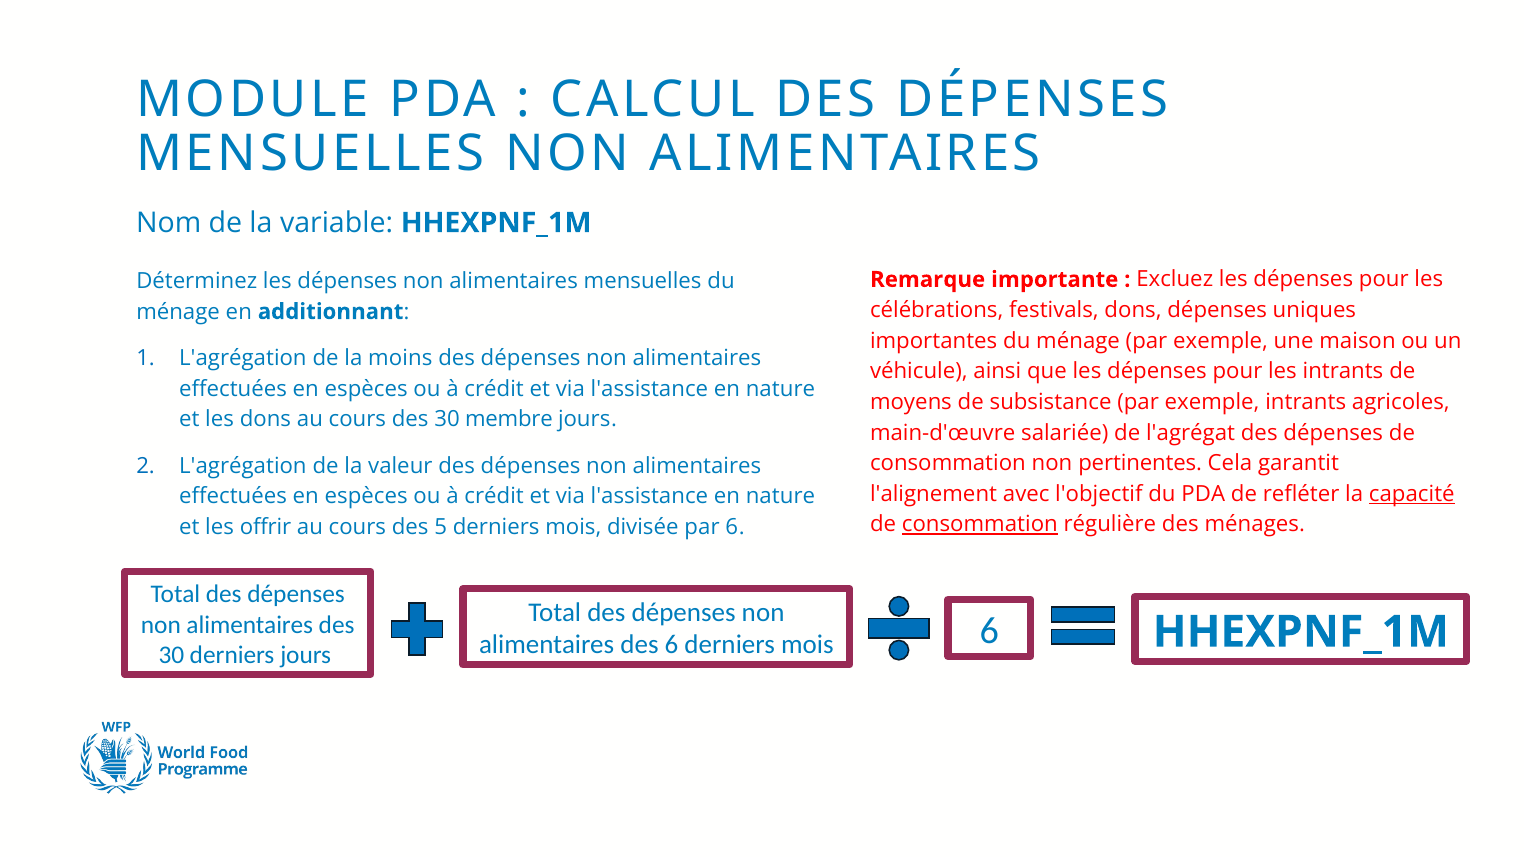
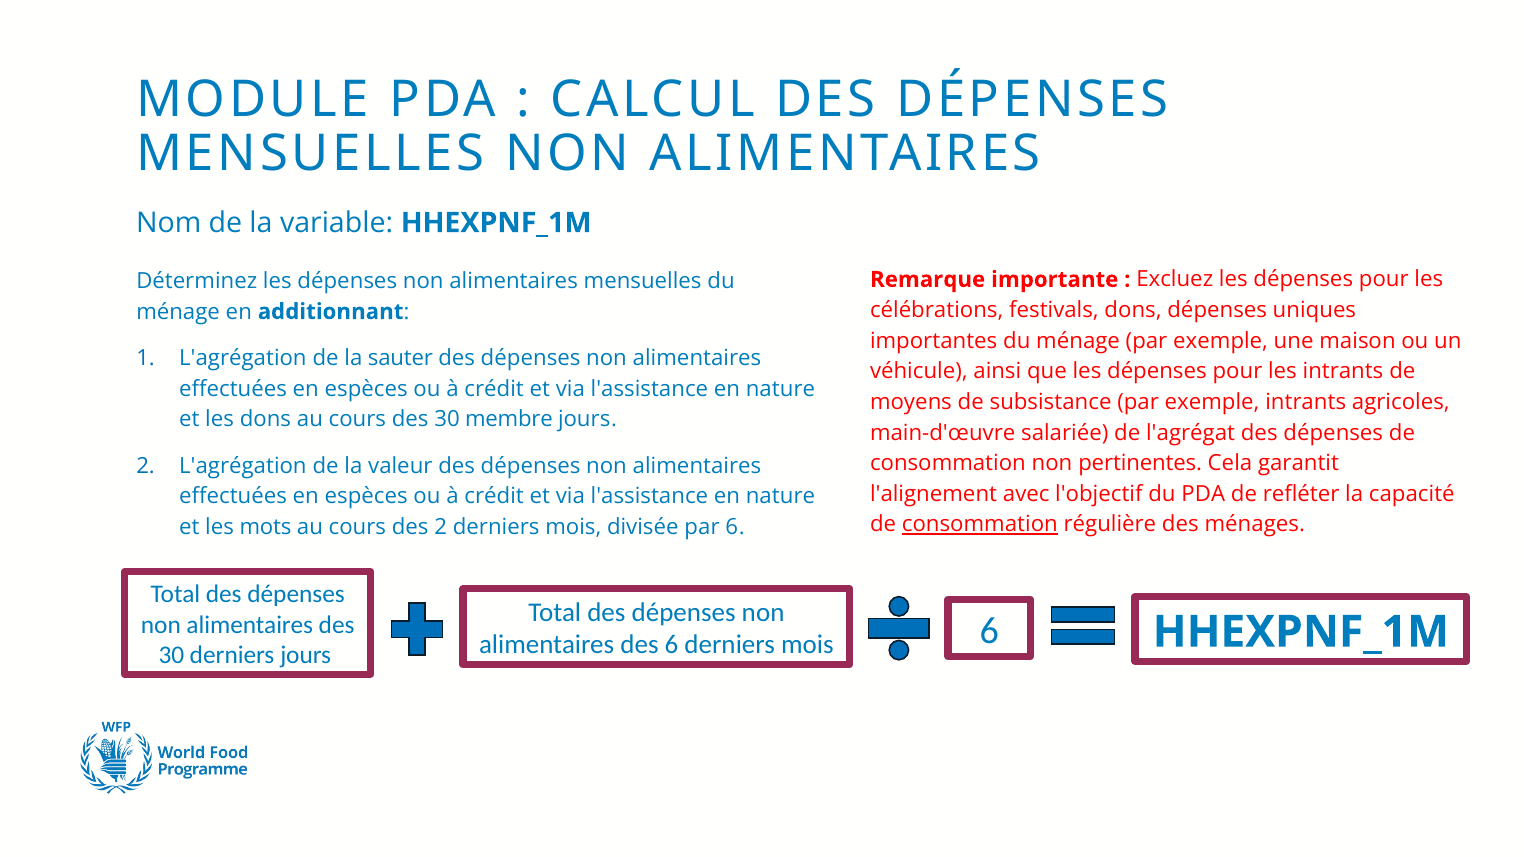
moins: moins -> sauter
capacité underline: present -> none
offrir: offrir -> mots
des 5: 5 -> 2
